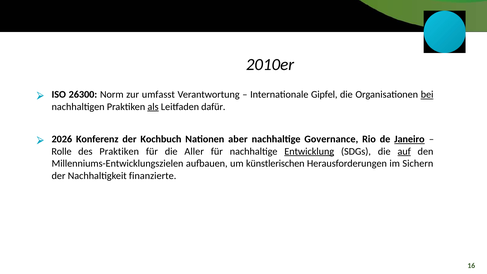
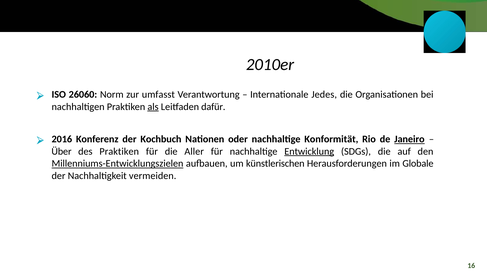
26300: 26300 -> 26060
Gipfel: Gipfel -> Jedes
bei underline: present -> none
2026: 2026 -> 2016
aber: aber -> oder
Governance: Governance -> Konformität
Rolle: Rolle -> Über
auf underline: present -> none
Millenniums-Entwicklungszielen underline: none -> present
Sichern: Sichern -> Globale
finanzierte: finanzierte -> vermeiden
